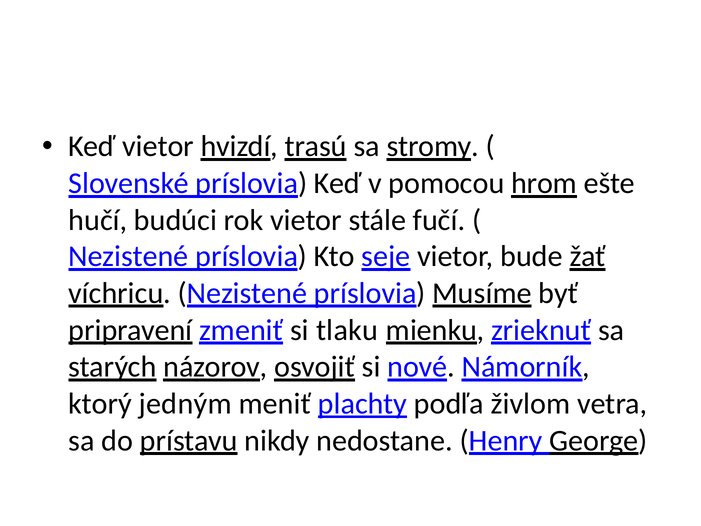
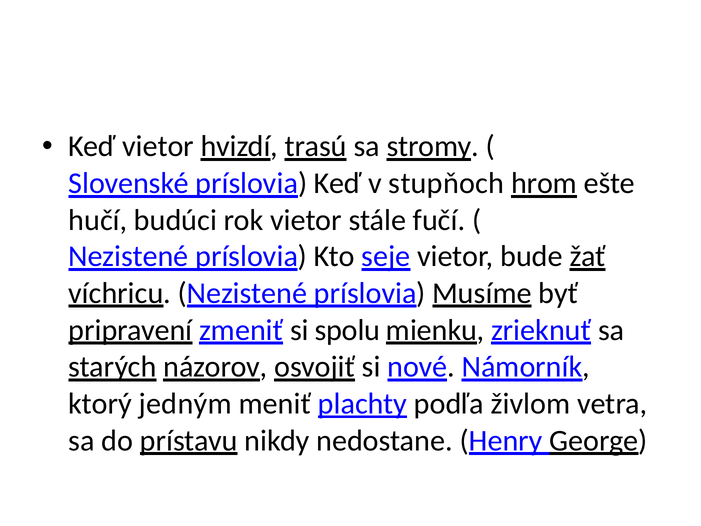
pomocou: pomocou -> stupňoch
tlaku: tlaku -> spolu
